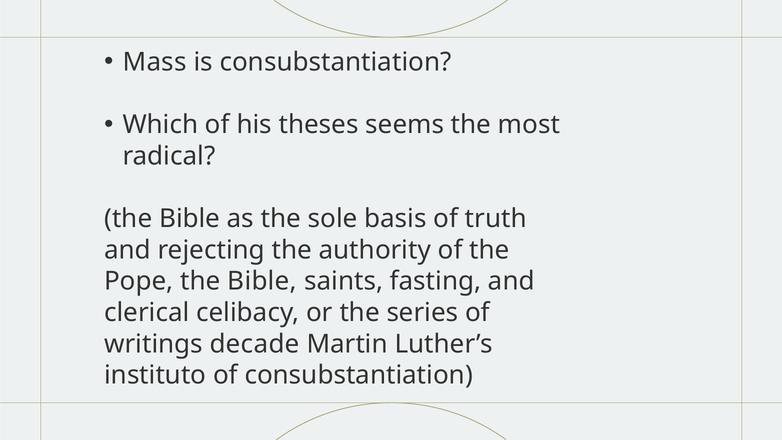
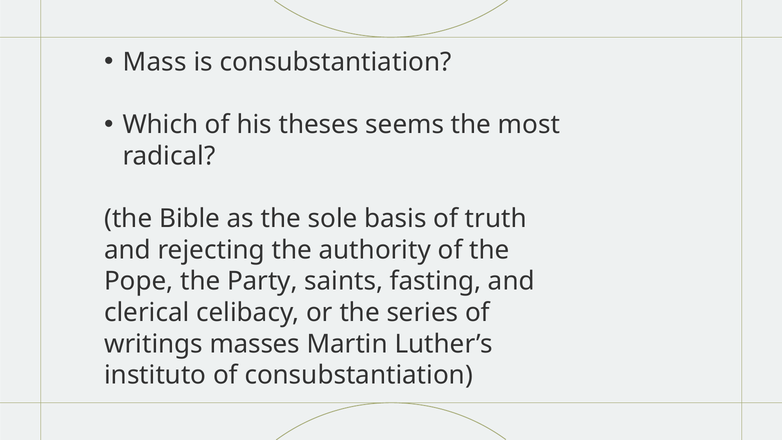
Pope the Bible: Bible -> Party
decade: decade -> masses
